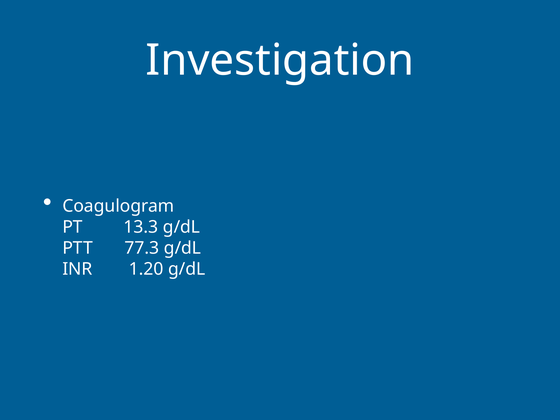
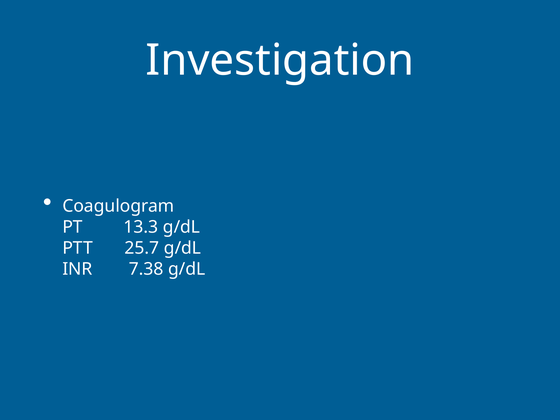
77.3: 77.3 -> 25.7
1.20: 1.20 -> 7.38
